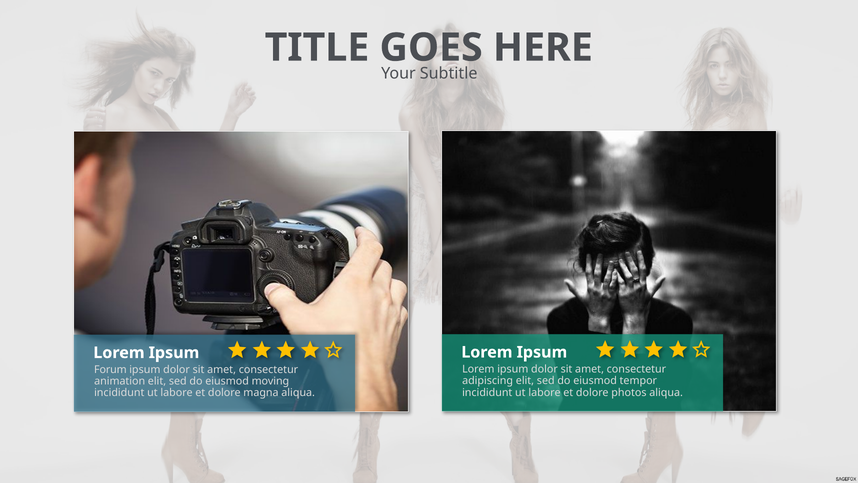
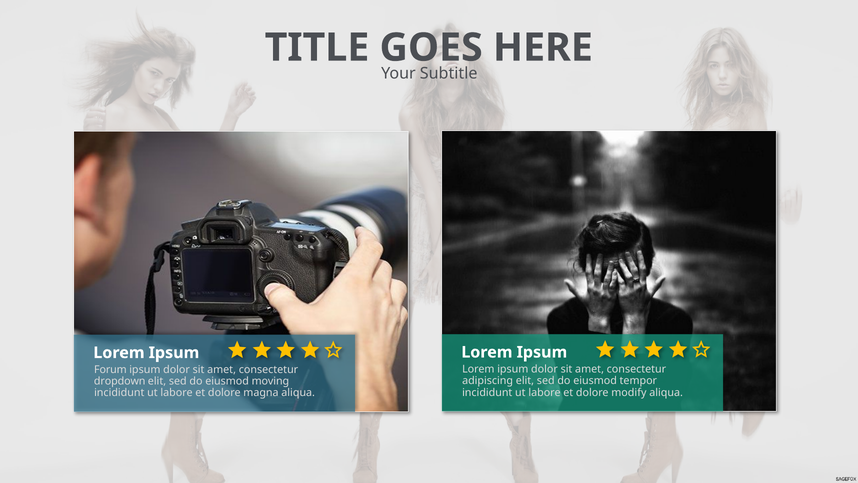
animation: animation -> dropdown
photos: photos -> modify
